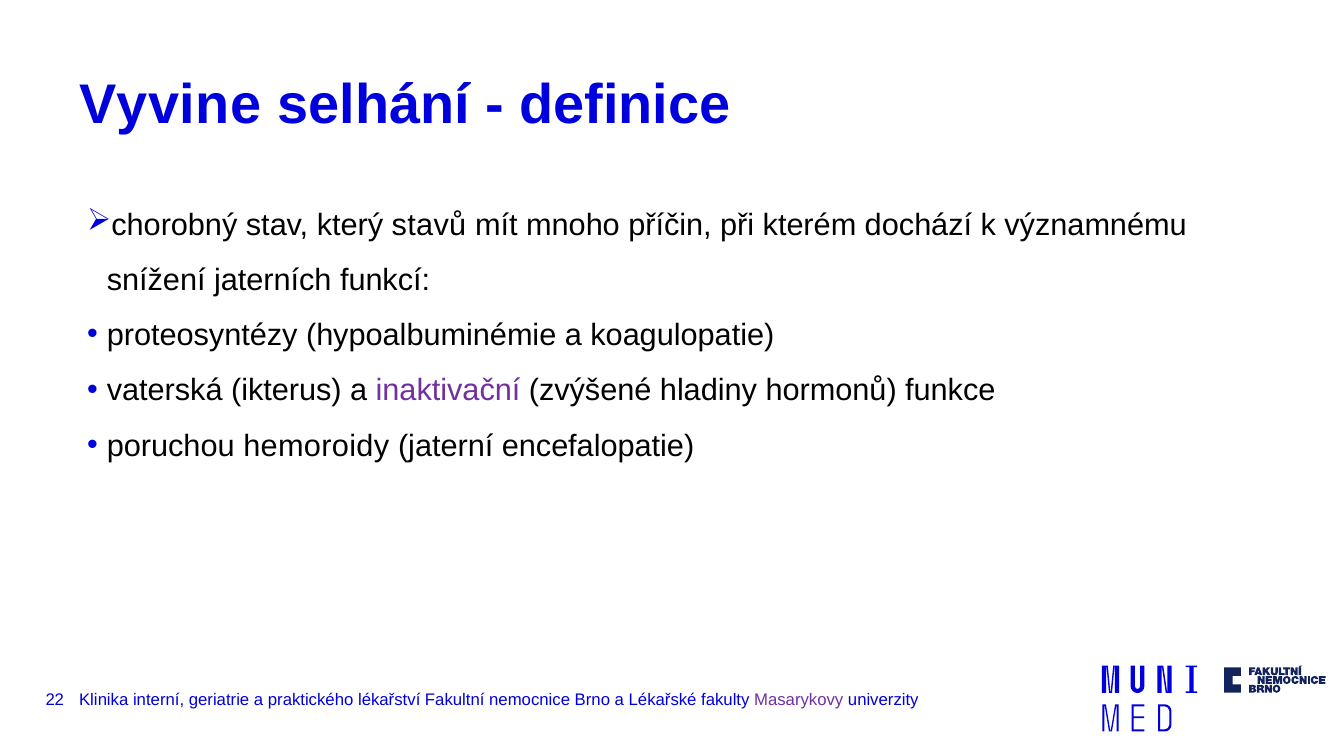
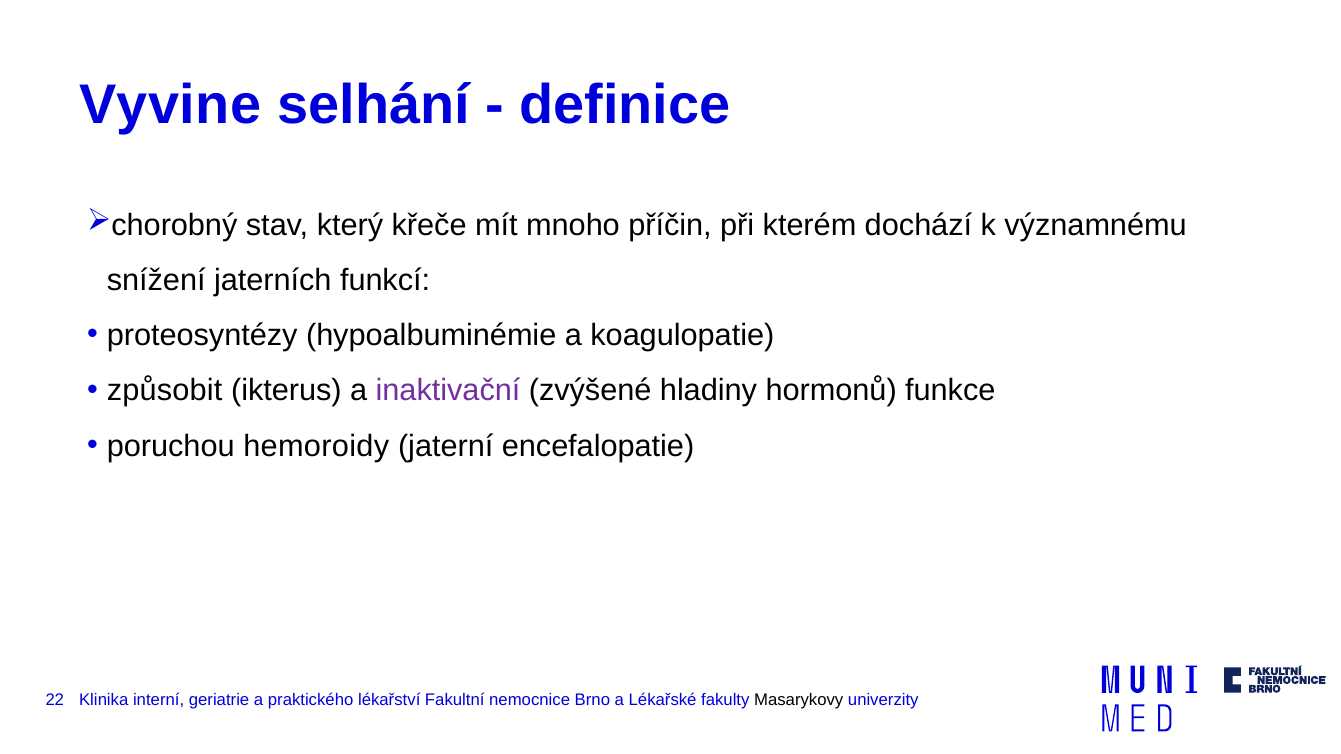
stavů: stavů -> křeče
vaterská: vaterská -> způsobit
Masarykovy colour: purple -> black
